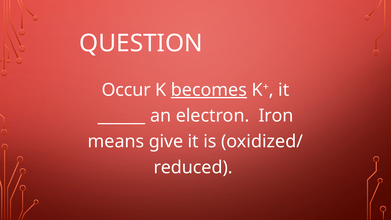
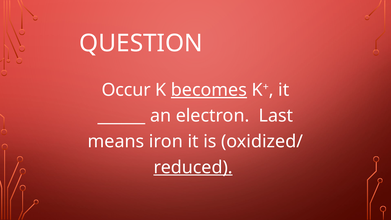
Iron: Iron -> Last
give: give -> iron
reduced underline: none -> present
